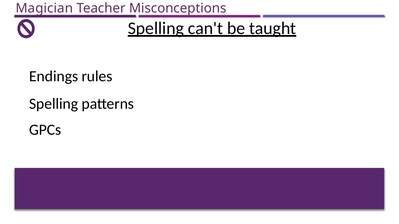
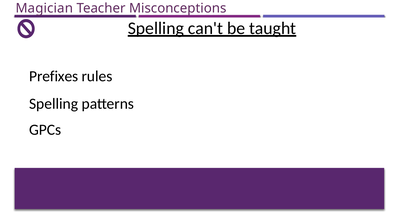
Endings: Endings -> Prefixes
